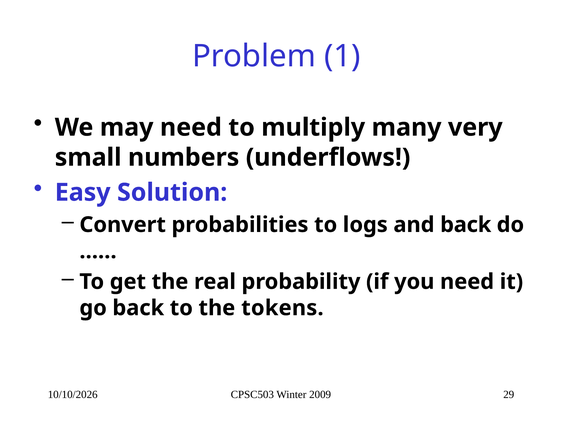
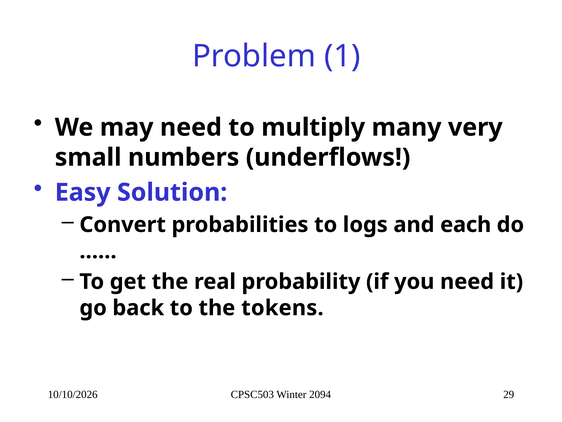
and back: back -> each
2009: 2009 -> 2094
